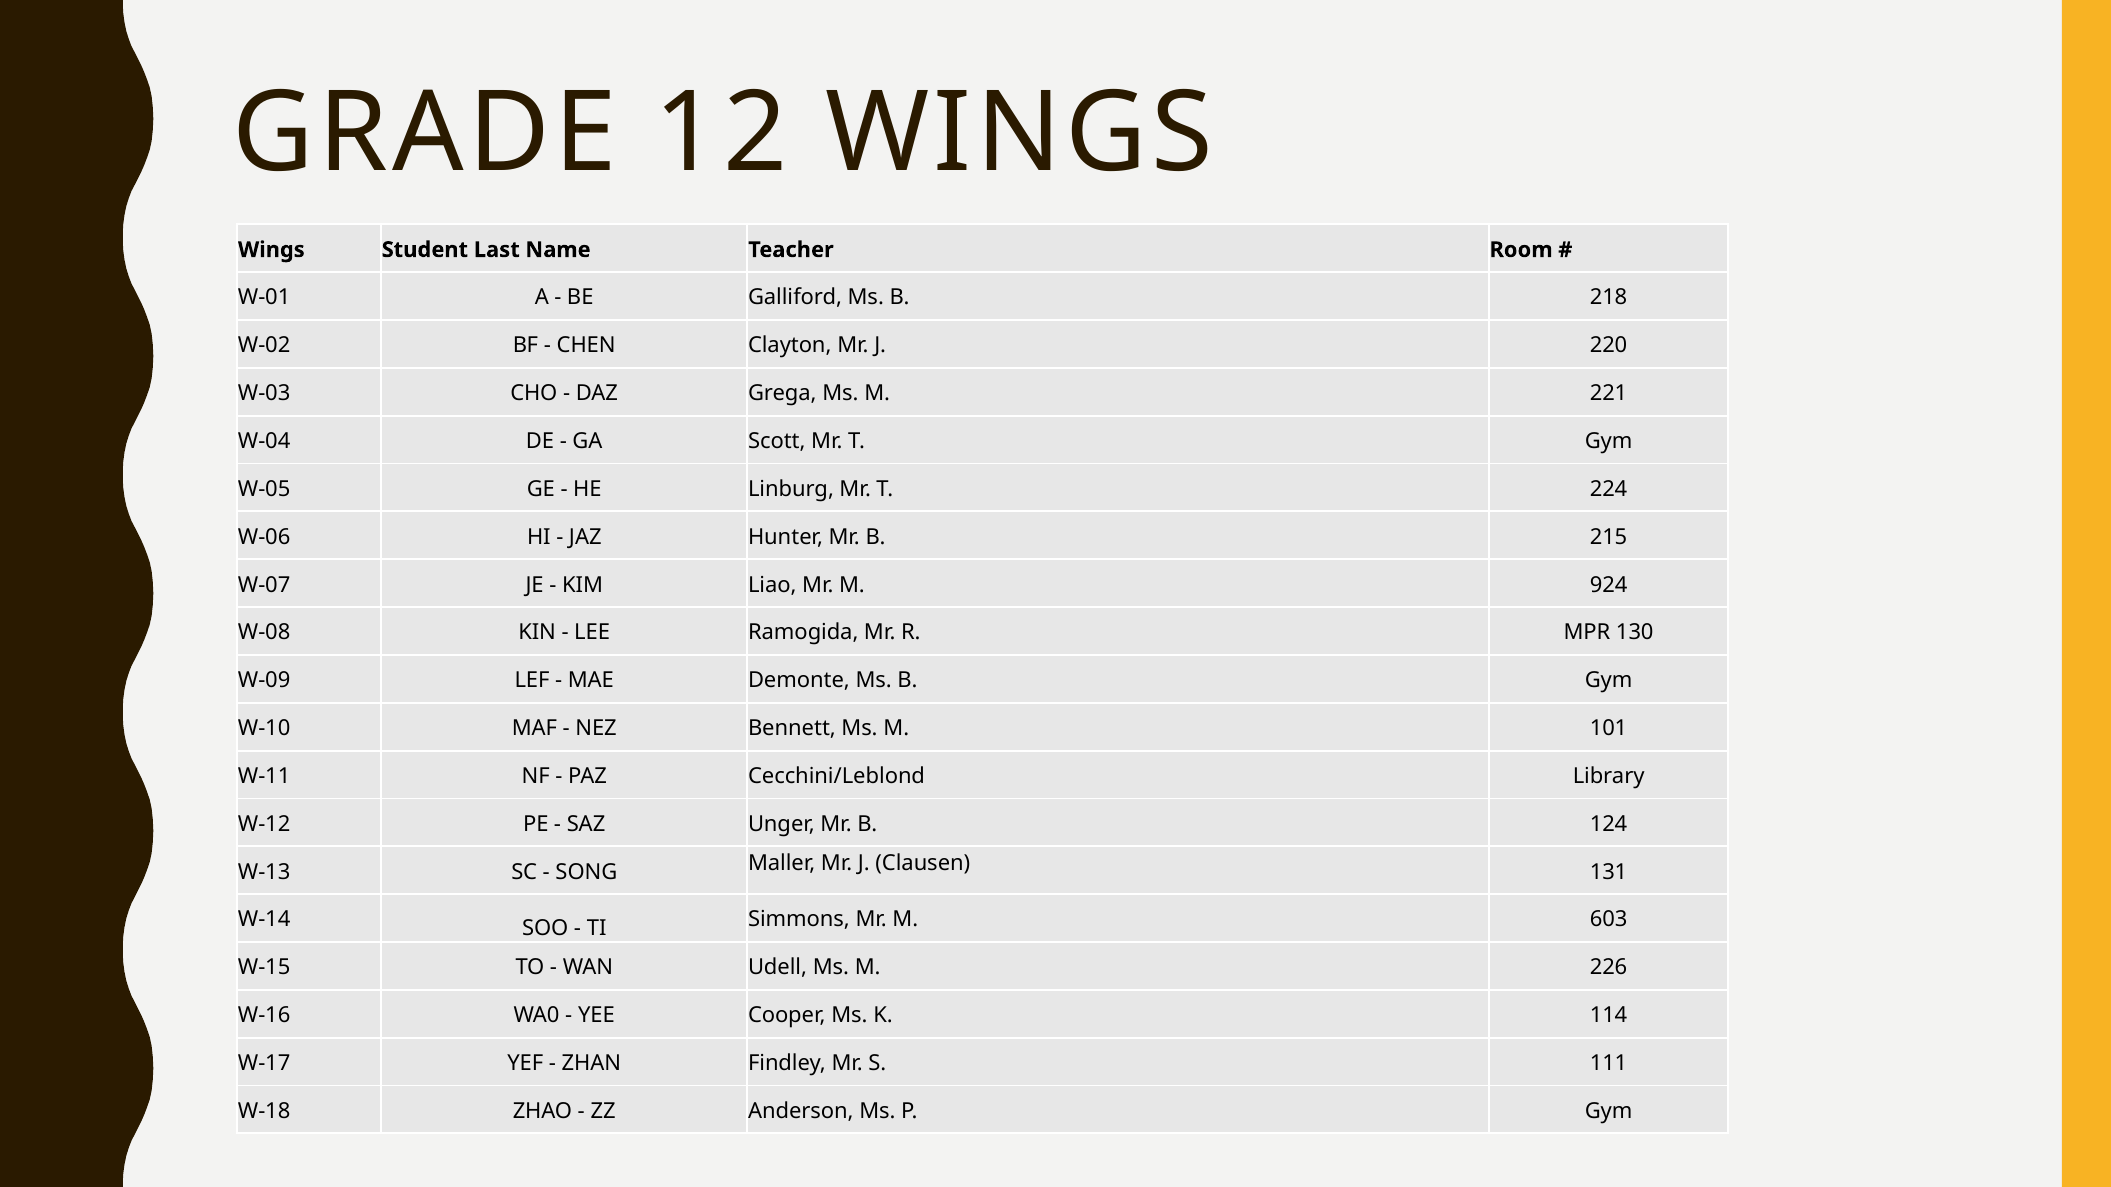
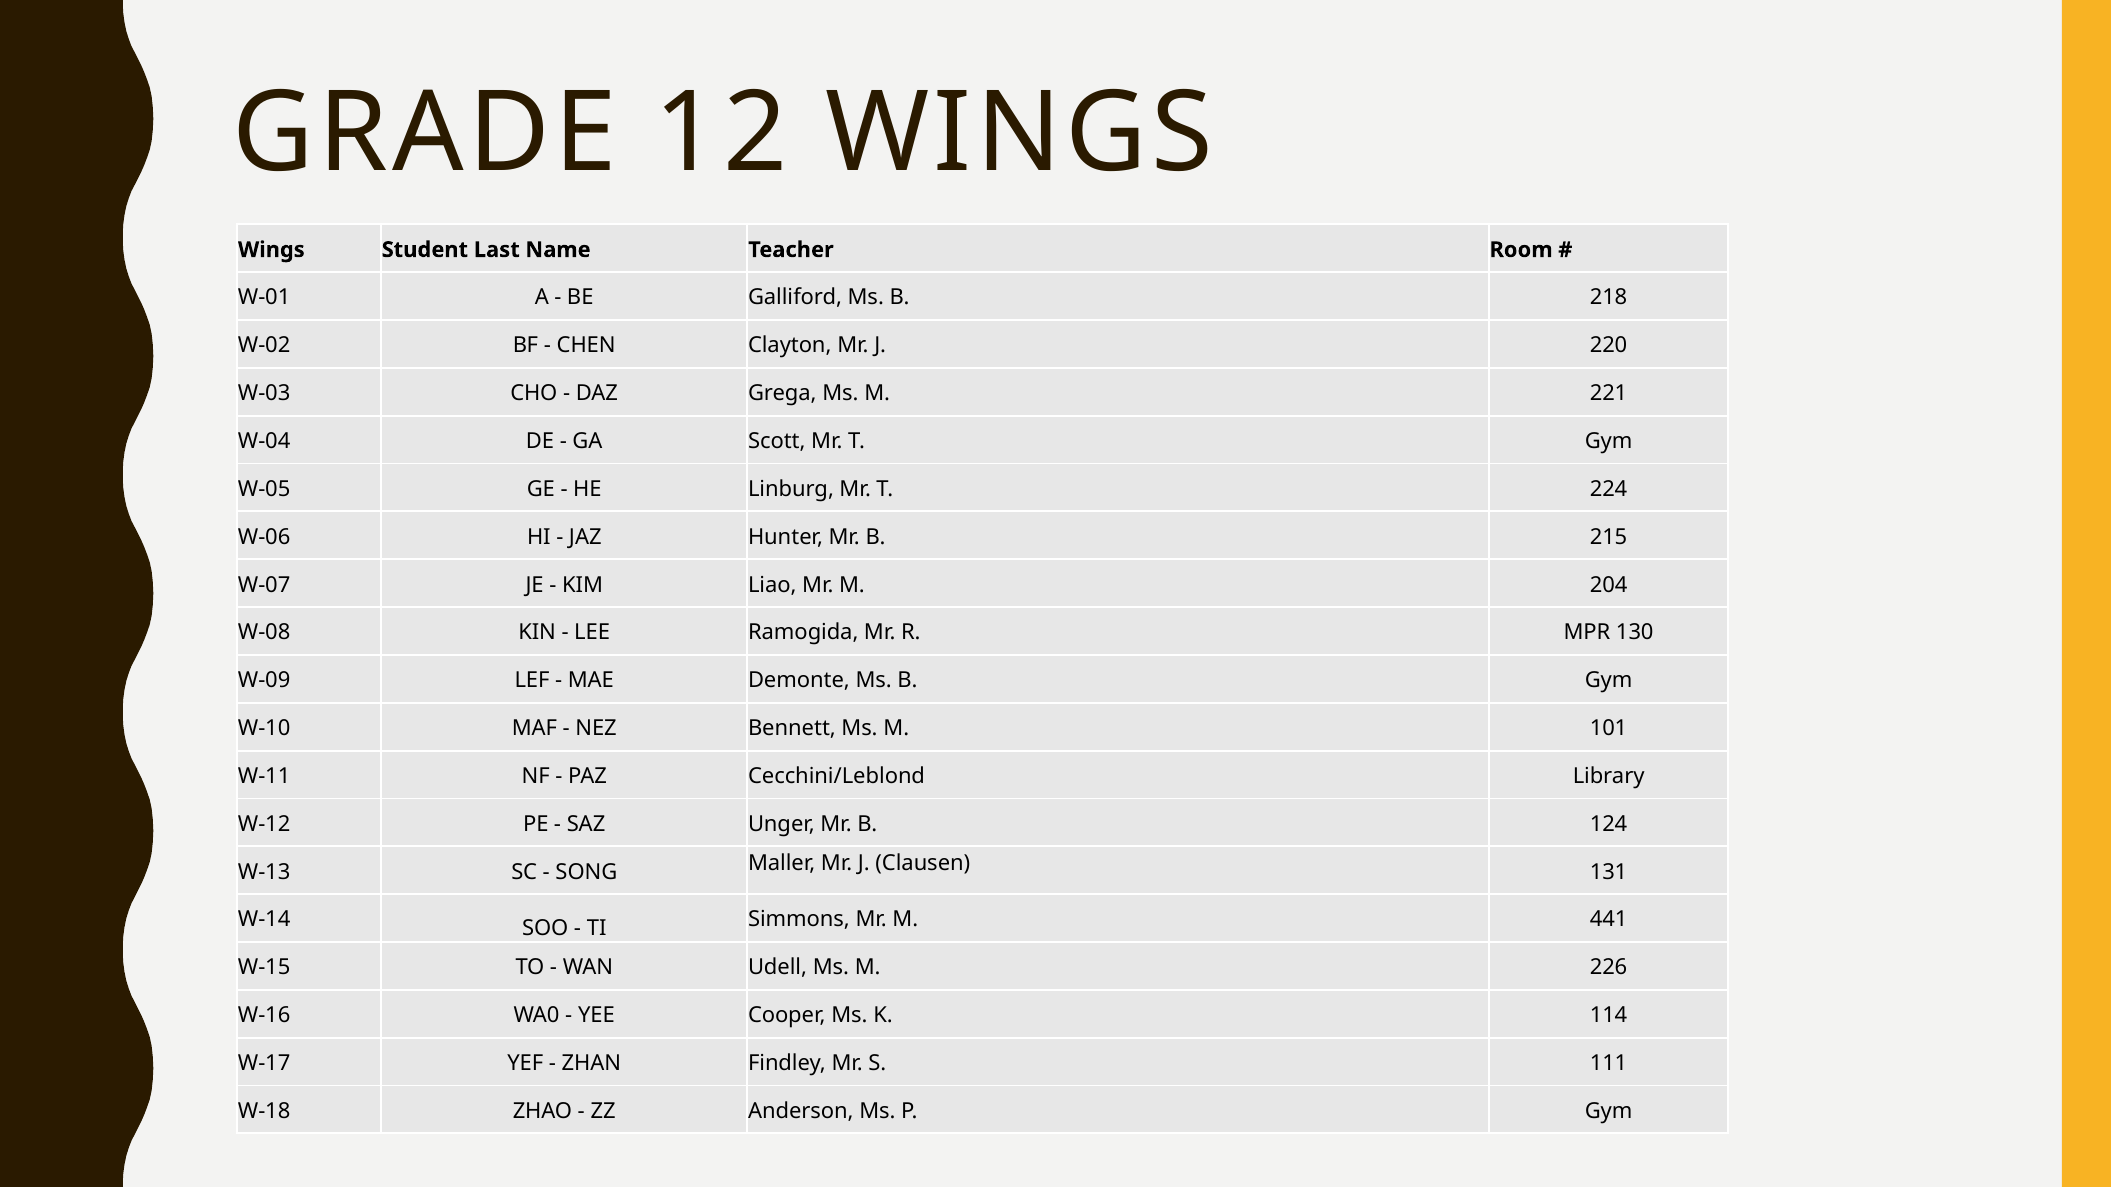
924: 924 -> 204
603: 603 -> 441
